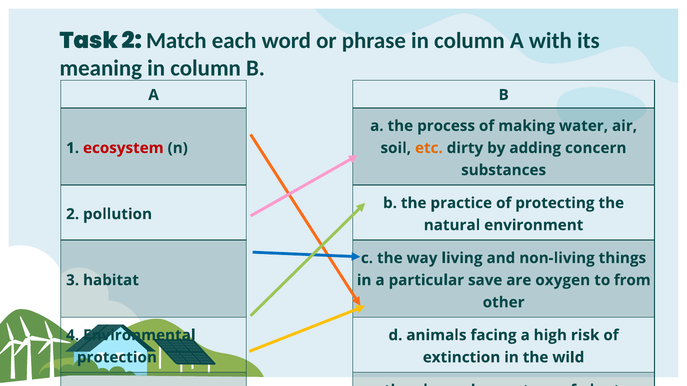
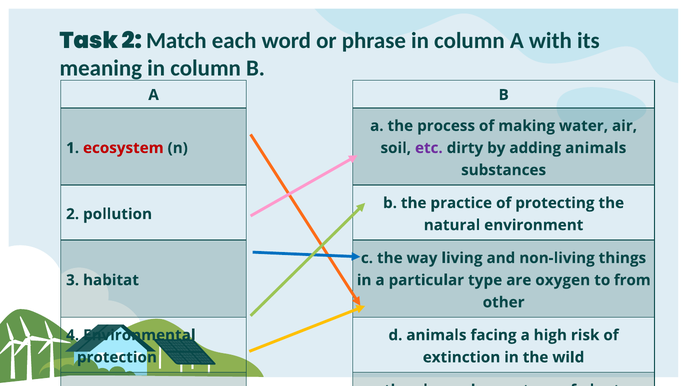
etc colour: orange -> purple
adding concern: concern -> animals
particular save: save -> type
